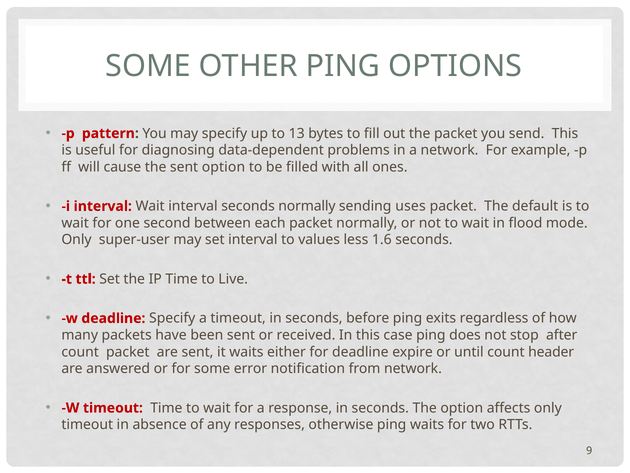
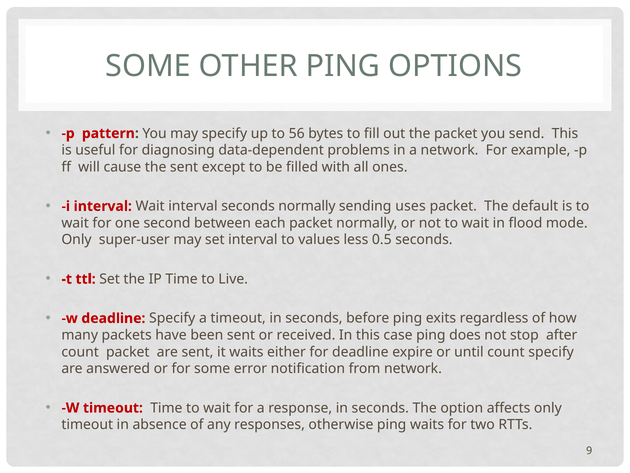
13: 13 -> 56
sent option: option -> except
1.6: 1.6 -> 0.5
count header: header -> specify
